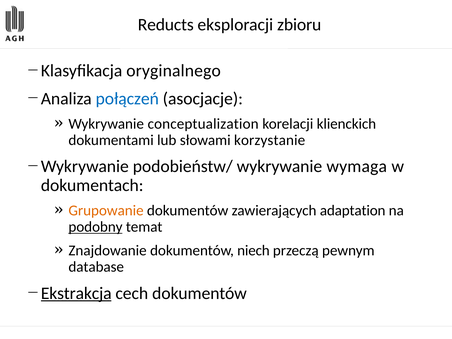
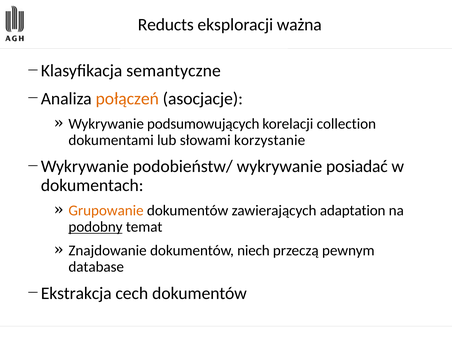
zbioru: zbioru -> ważna
oryginalnego: oryginalnego -> semantyczne
połączeń colour: blue -> orange
conceptualization: conceptualization -> podsumowujących
klienckich: klienckich -> collection
wymaga: wymaga -> posiadać
Ekstrakcja underline: present -> none
